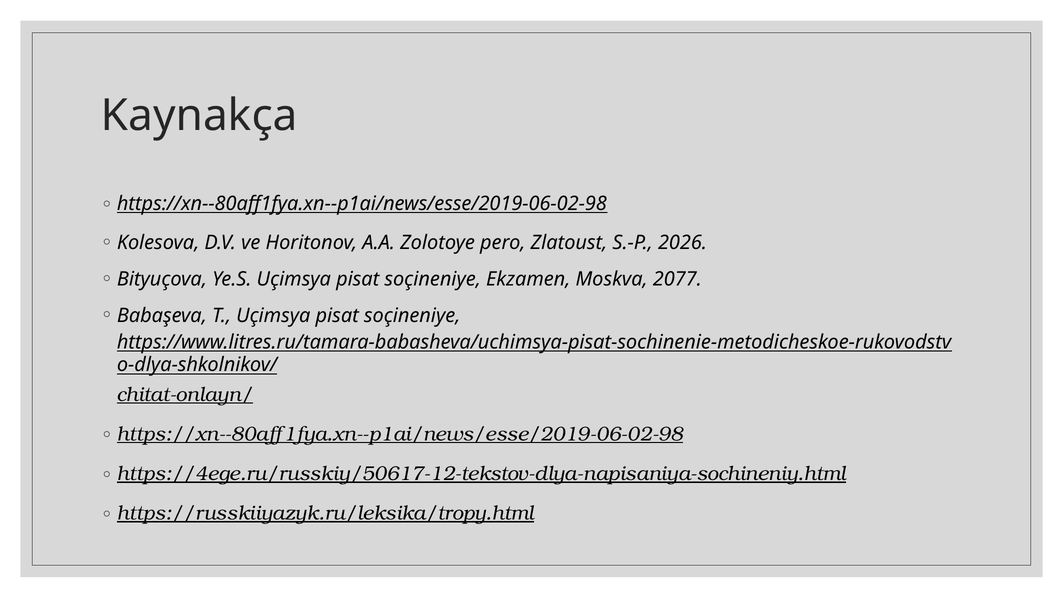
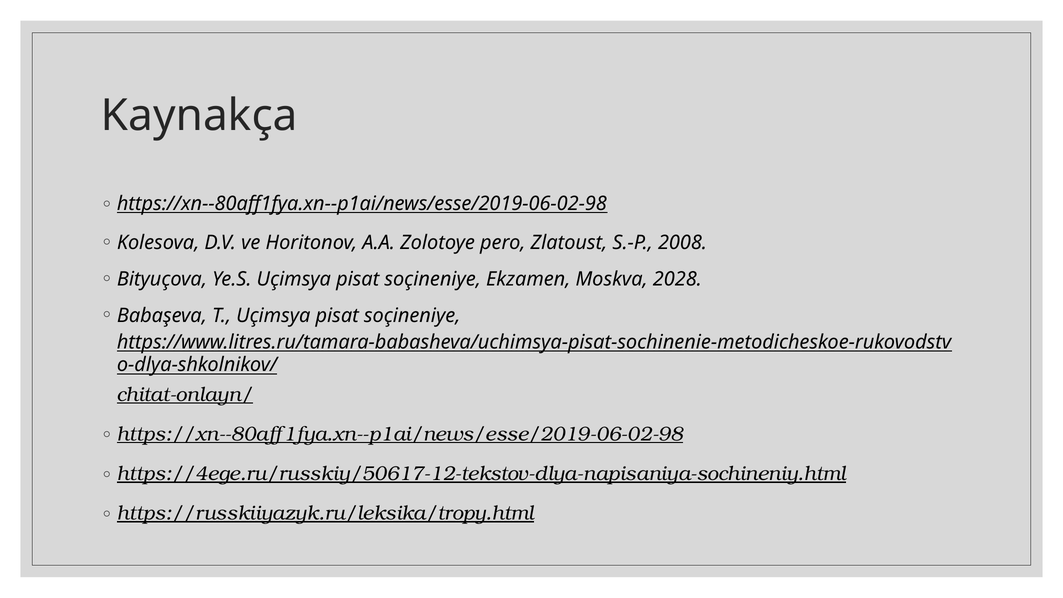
2026: 2026 -> 2008
2077: 2077 -> 2028
